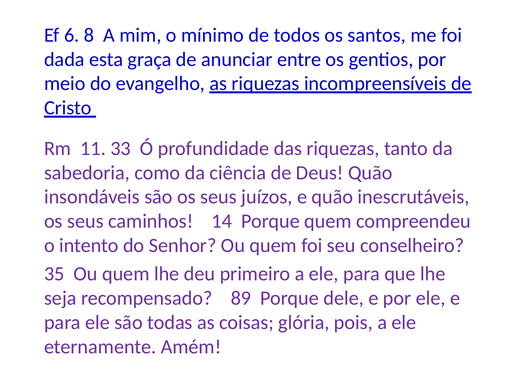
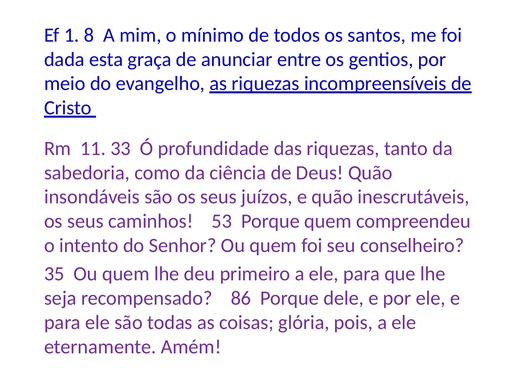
6: 6 -> 1
14: 14 -> 53
89: 89 -> 86
